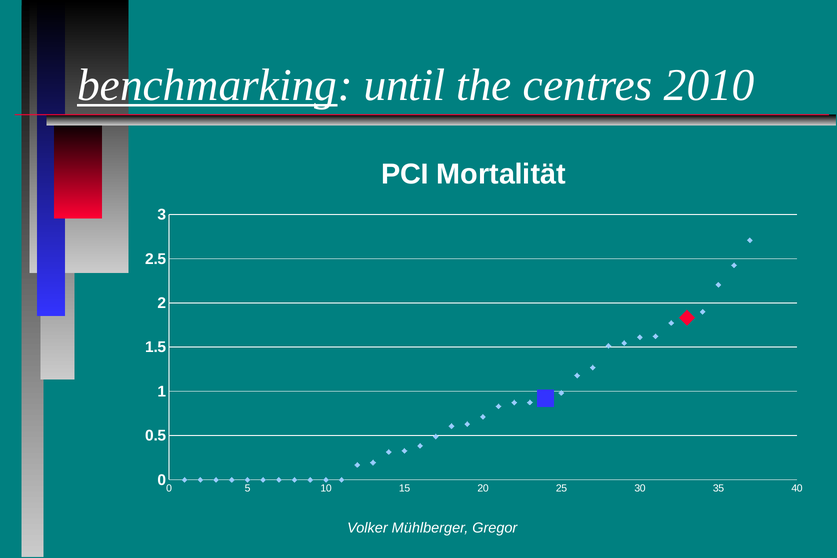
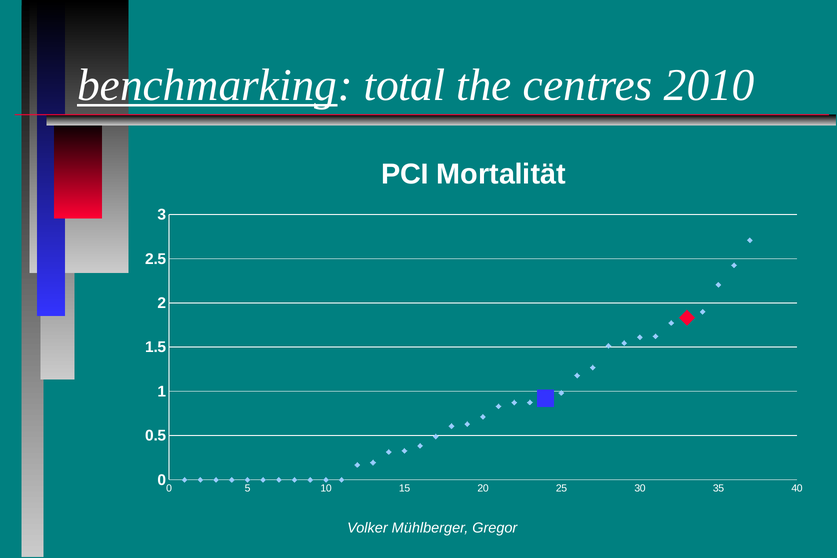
until: until -> total
